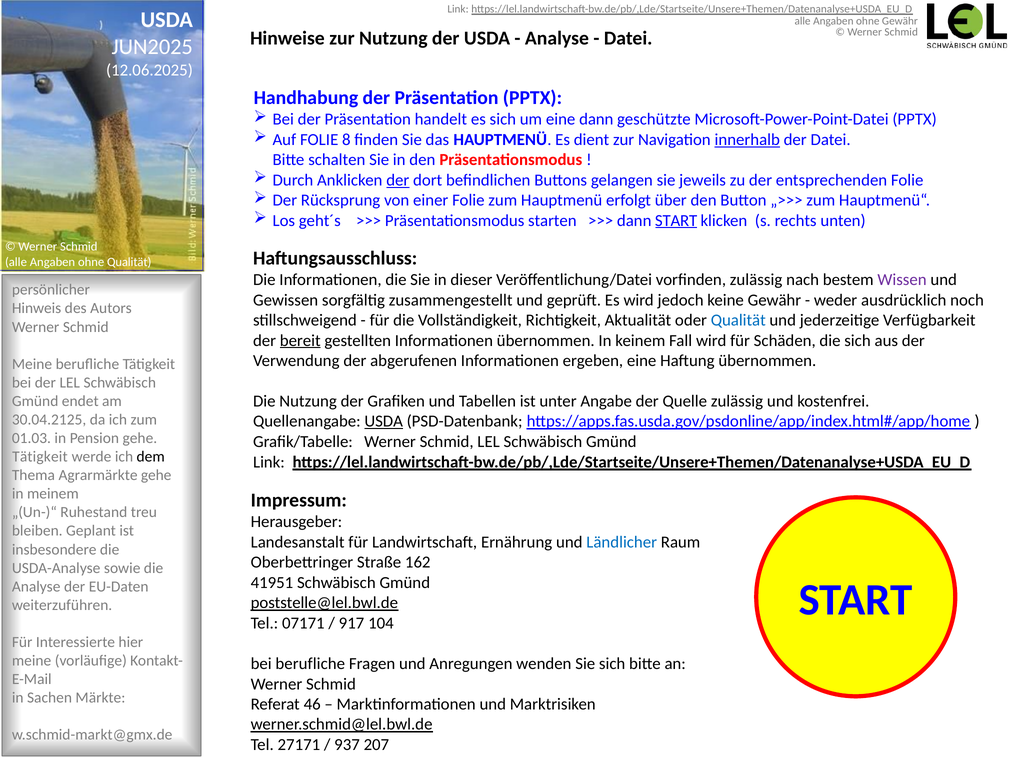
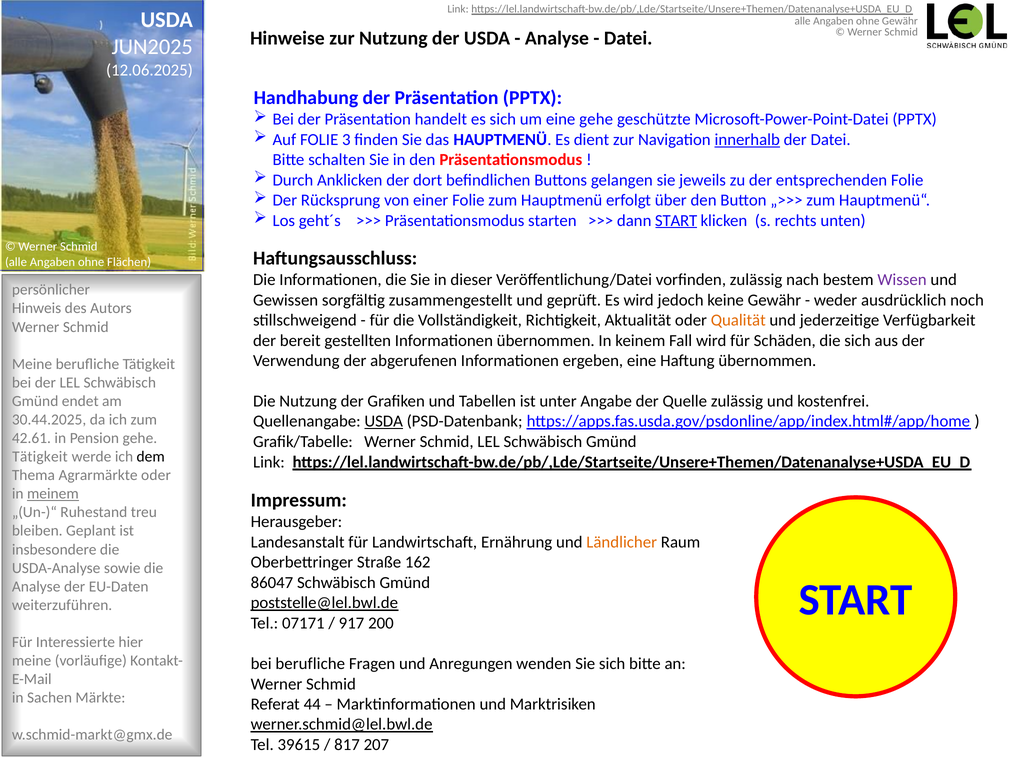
eine dann: dann -> gehe
8: 8 -> 3
der at (398, 180) underline: present -> none
Qualität at (129, 262): Qualität -> Flächen
Qualität at (738, 320) colour: blue -> orange
bereit underline: present -> none
30.04.2125: 30.04.2125 -> 30.44.2025
01.03: 01.03 -> 42.61
Agrarmärkte gehe: gehe -> oder
meinem underline: none -> present
Ländlicher colour: blue -> orange
41951: 41951 -> 86047
104: 104 -> 200
46: 46 -> 44
27171: 27171 -> 39615
937: 937 -> 817
